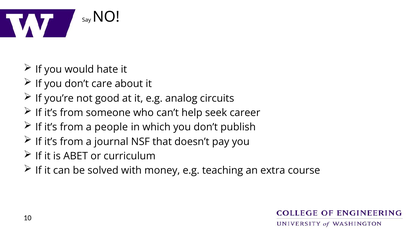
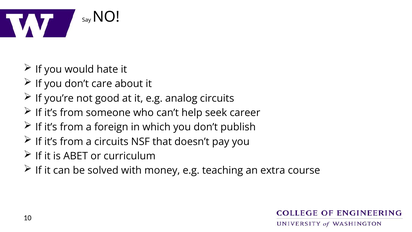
people: people -> foreign
a journal: journal -> circuits
